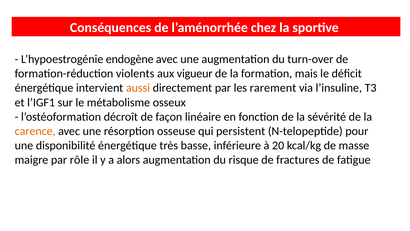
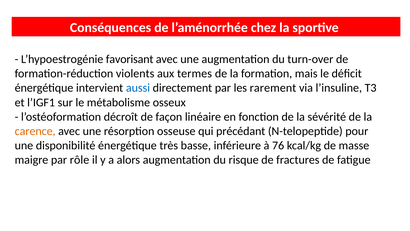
endogène: endogène -> favorisant
vigueur: vigueur -> termes
aussi colour: orange -> blue
persistent: persistent -> précédant
20: 20 -> 76
